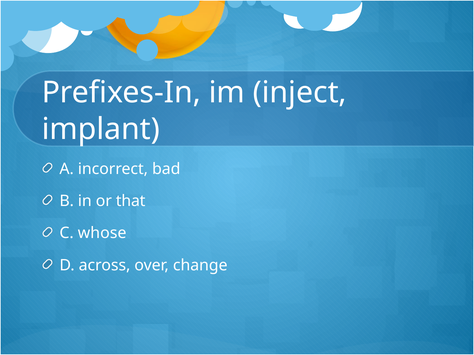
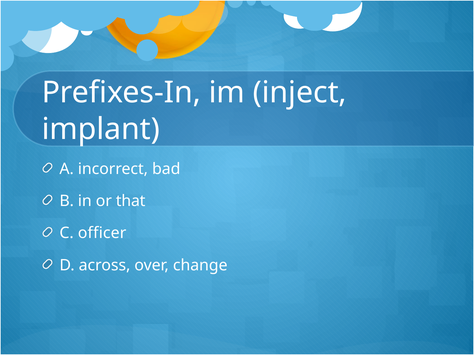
whose: whose -> officer
